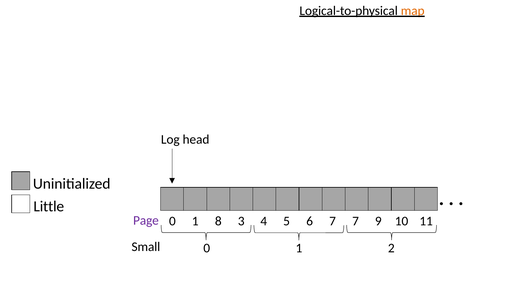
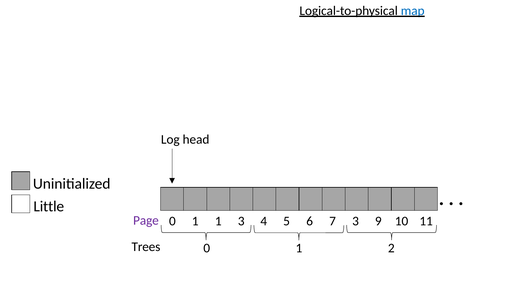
map colour: orange -> blue
1 8: 8 -> 1
7 7: 7 -> 3
Small: Small -> Trees
